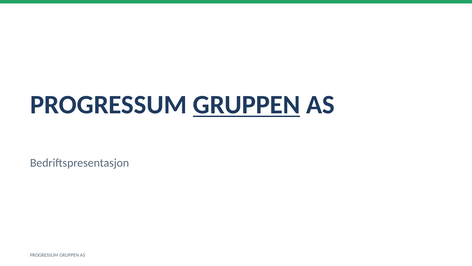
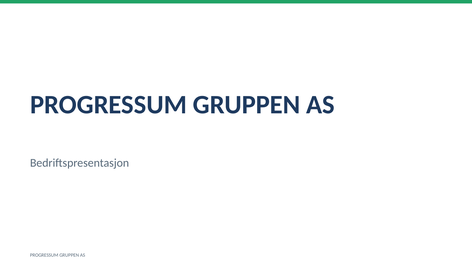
GRUPPEN at (247, 105) underline: present -> none
